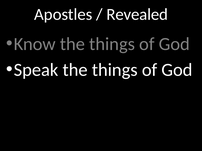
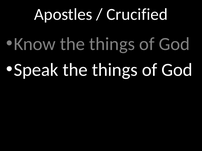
Revealed: Revealed -> Crucified
